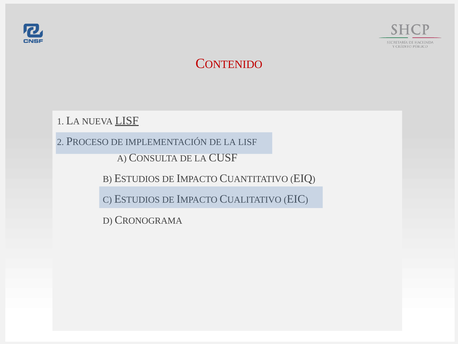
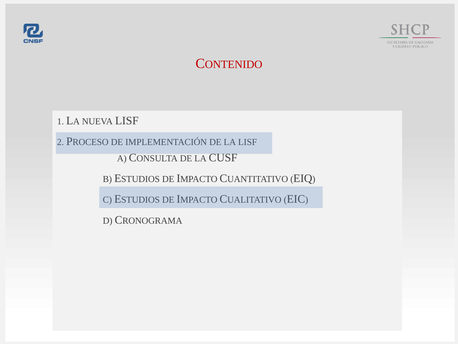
LISF at (127, 120) underline: present -> none
